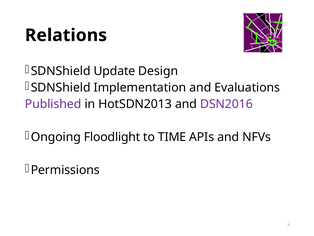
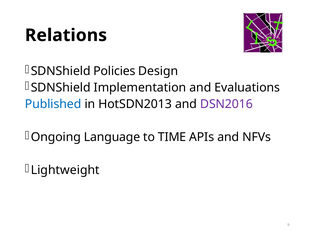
Update: Update -> Policies
Published colour: purple -> blue
Floodlight: Floodlight -> Language
Permissions: Permissions -> Lightweight
